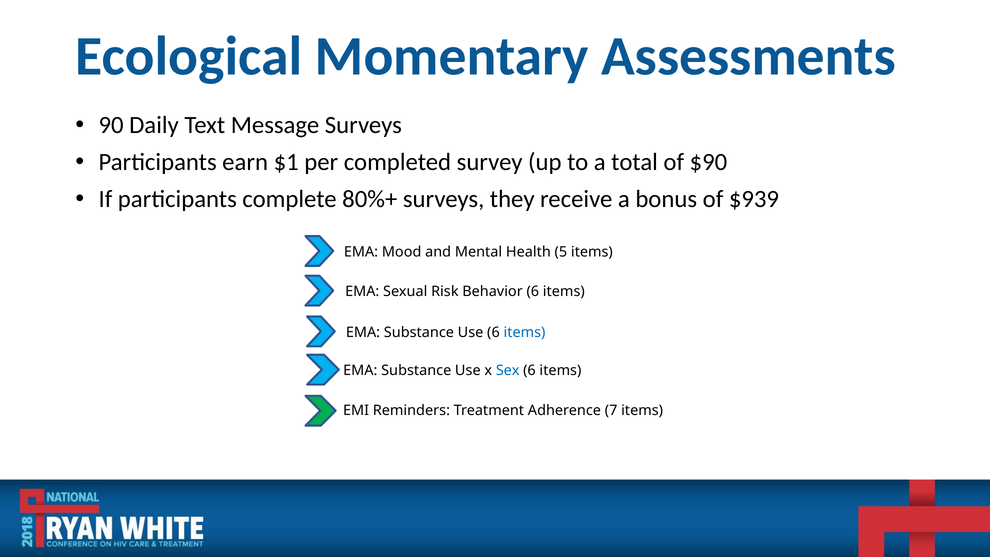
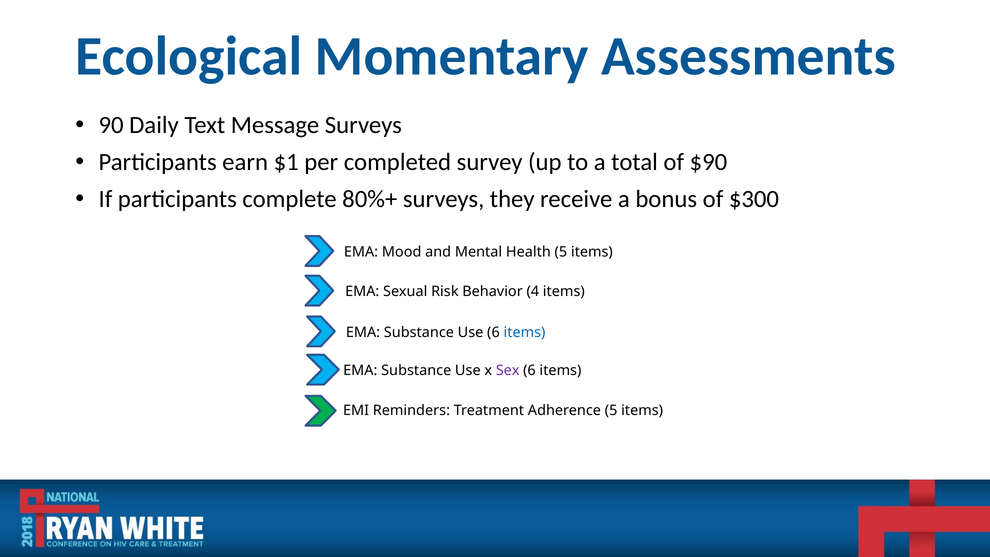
$939: $939 -> $300
Behavior 6: 6 -> 4
Sex colour: blue -> purple
Adherence 7: 7 -> 5
